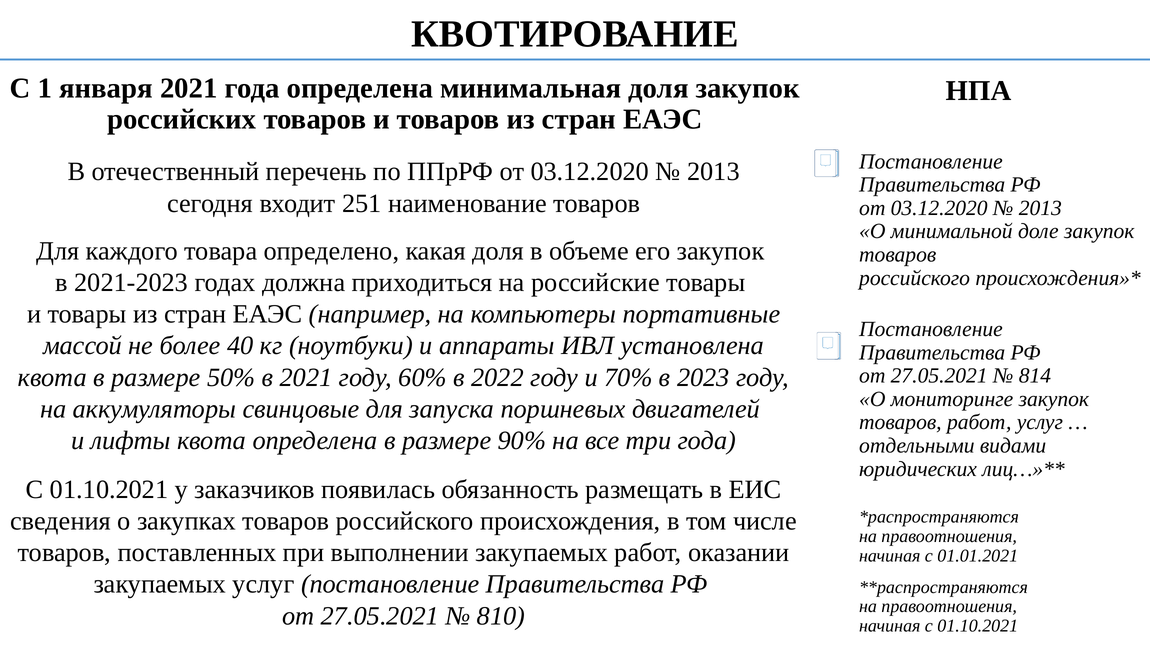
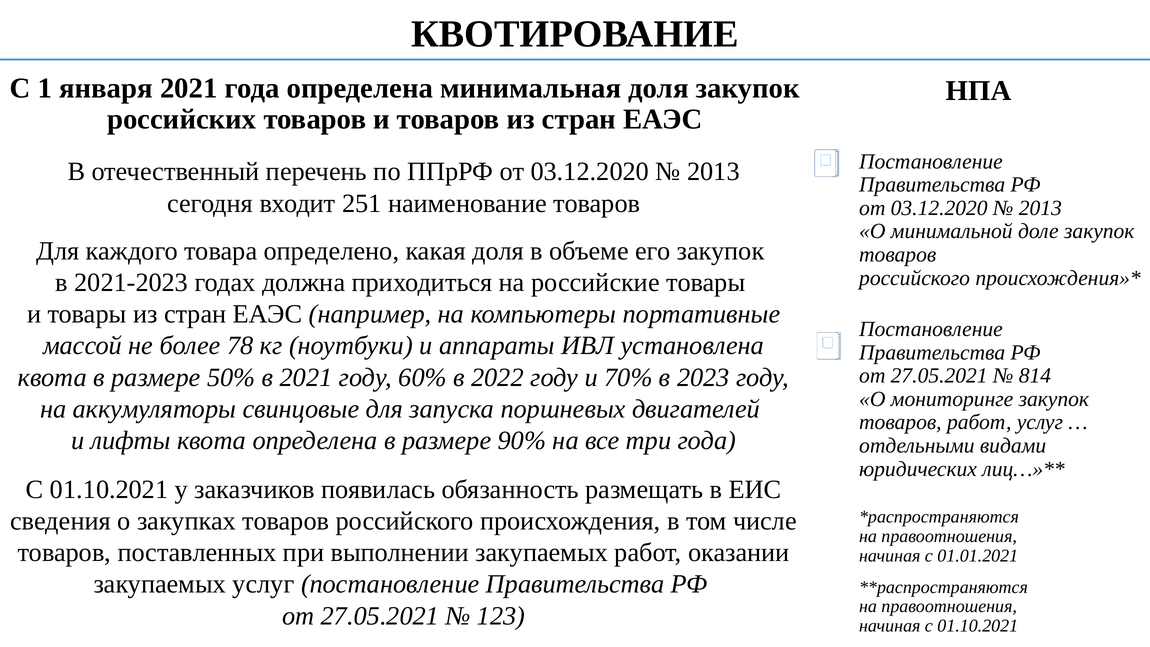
40: 40 -> 78
810: 810 -> 123
